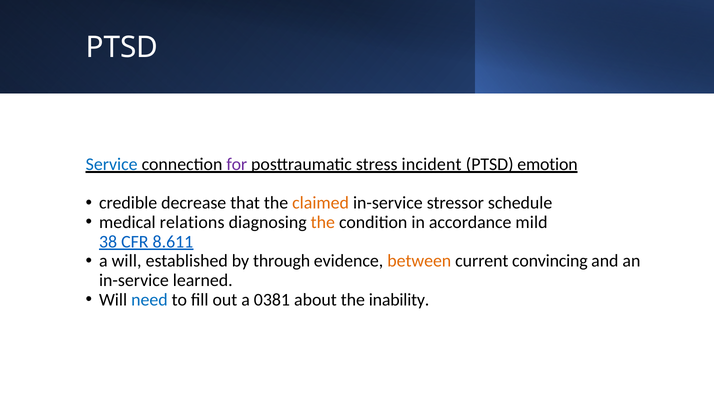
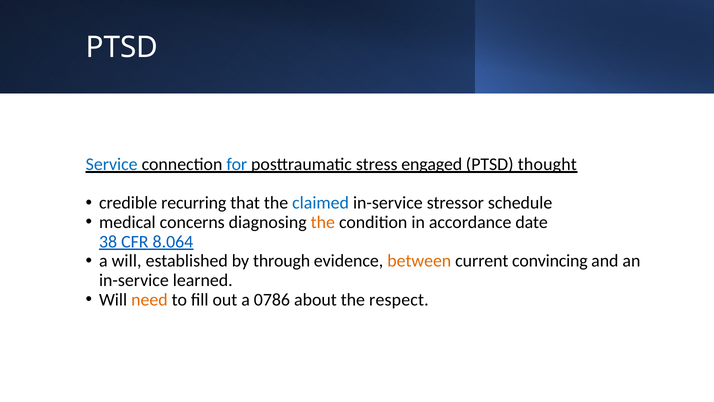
for colour: purple -> blue
incident: incident -> engaged
emotion: emotion -> thought
decrease: decrease -> recurring
claimed colour: orange -> blue
relations: relations -> concerns
mild: mild -> date
8.611: 8.611 -> 8.064
need colour: blue -> orange
0381: 0381 -> 0786
inability: inability -> respect
